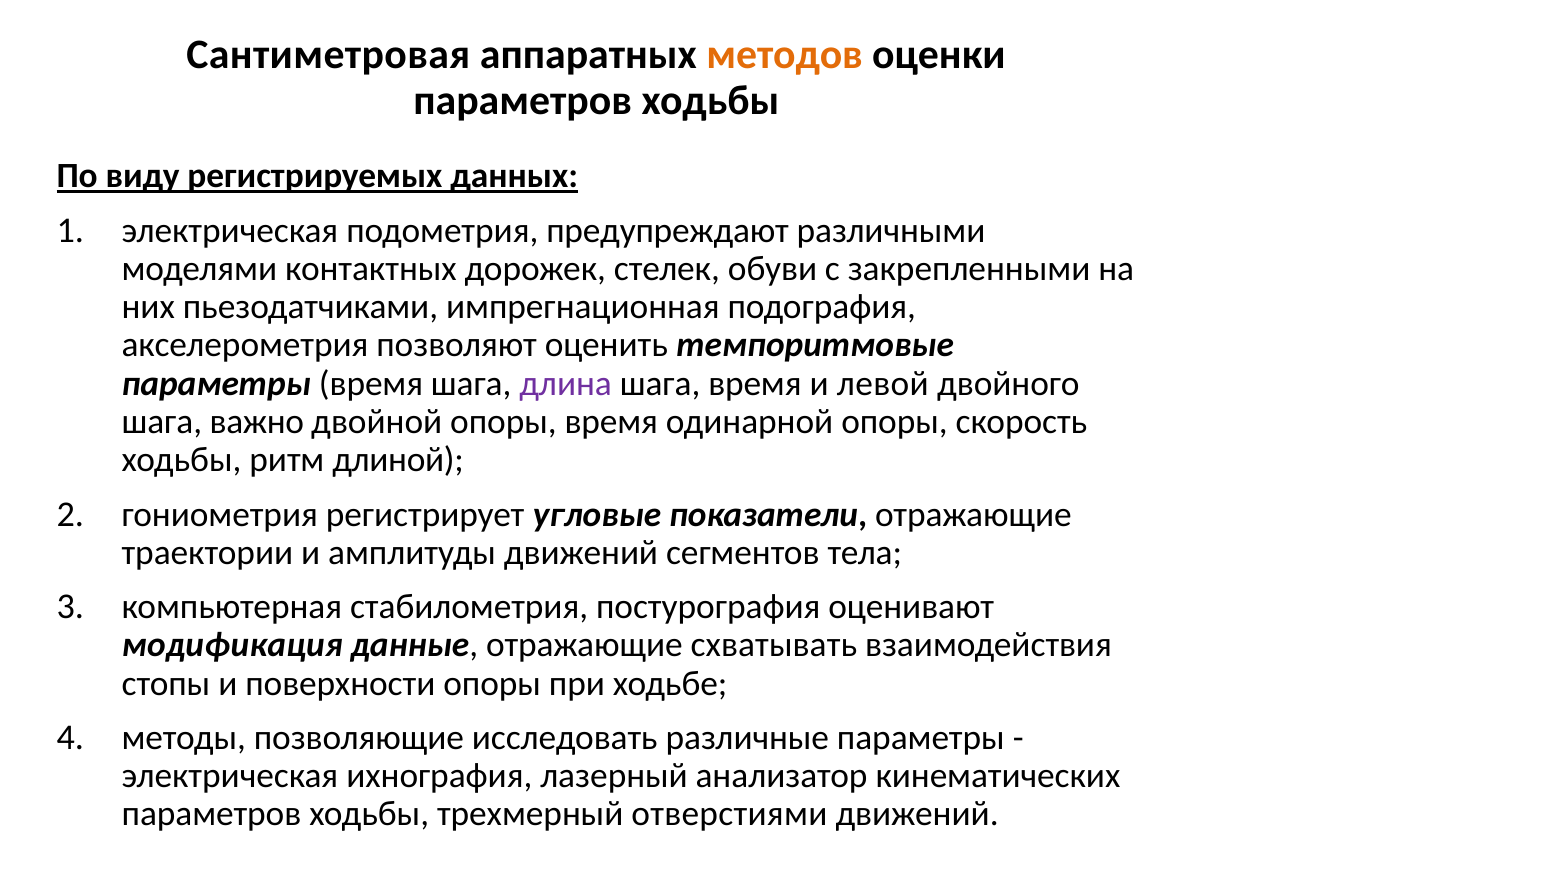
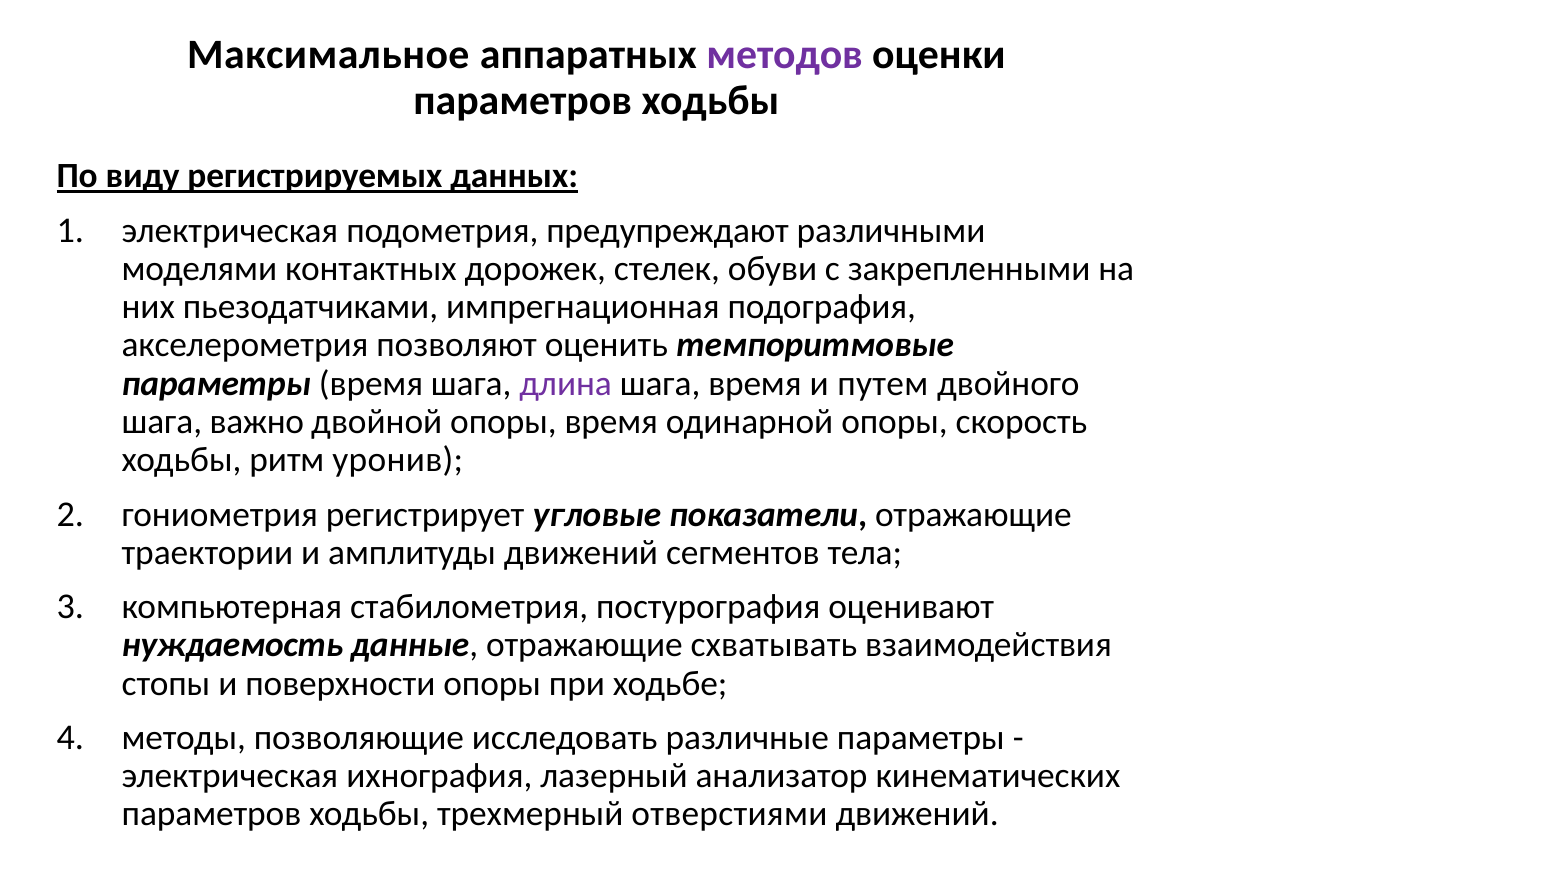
Сантиметровая: Сантиметровая -> Максимальное
методов colour: orange -> purple
левой: левой -> путем
длиной: длиной -> уронив
модификация: модификация -> нуждаемость
